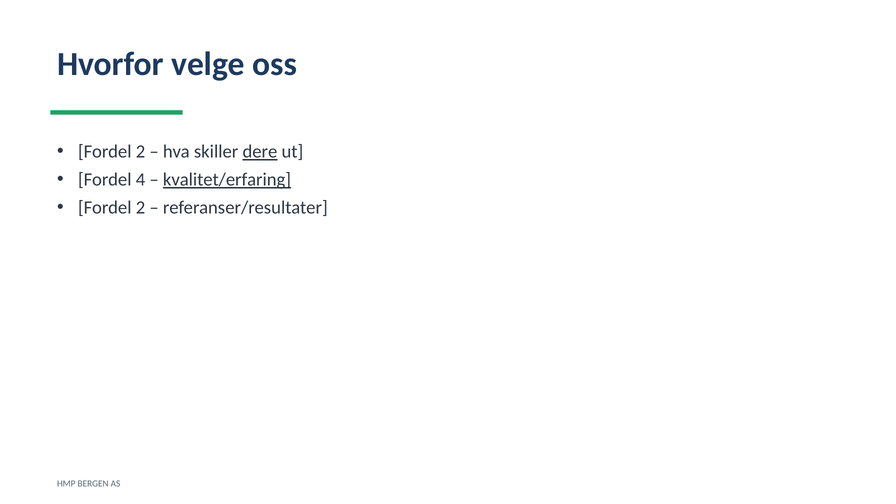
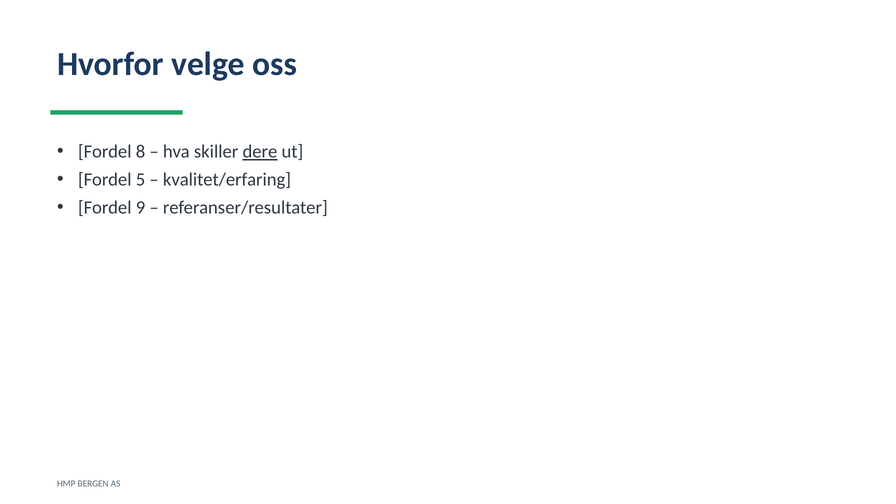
2 at (141, 152): 2 -> 8
4: 4 -> 5
kvalitet/erfaring underline: present -> none
2 at (141, 208): 2 -> 9
